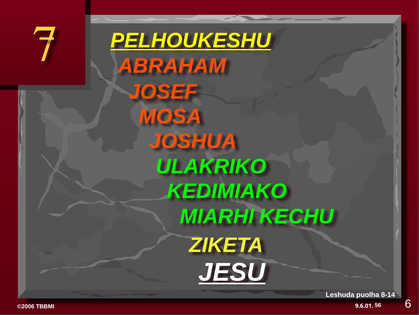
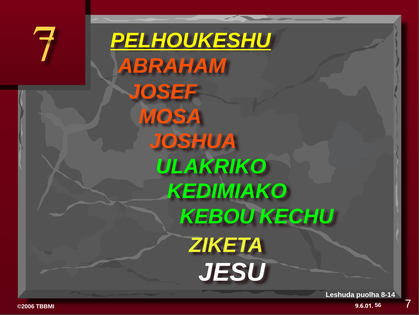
MIARHI: MIARHI -> KEBOU
JESU underline: present -> none
56 6: 6 -> 7
